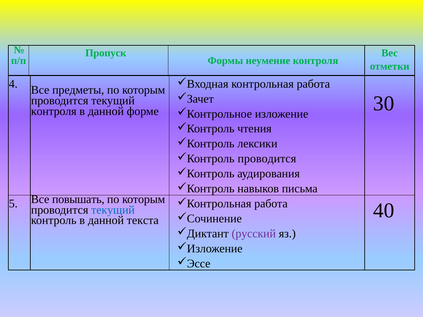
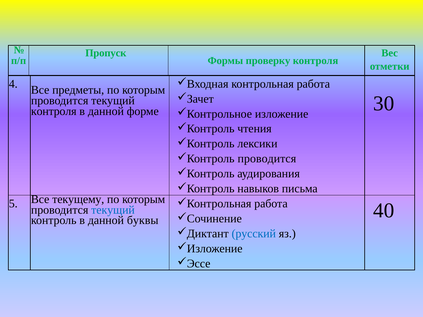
неумение: неумение -> проверку
повышать: повышать -> текущему
текста: текста -> буквы
русский colour: purple -> blue
